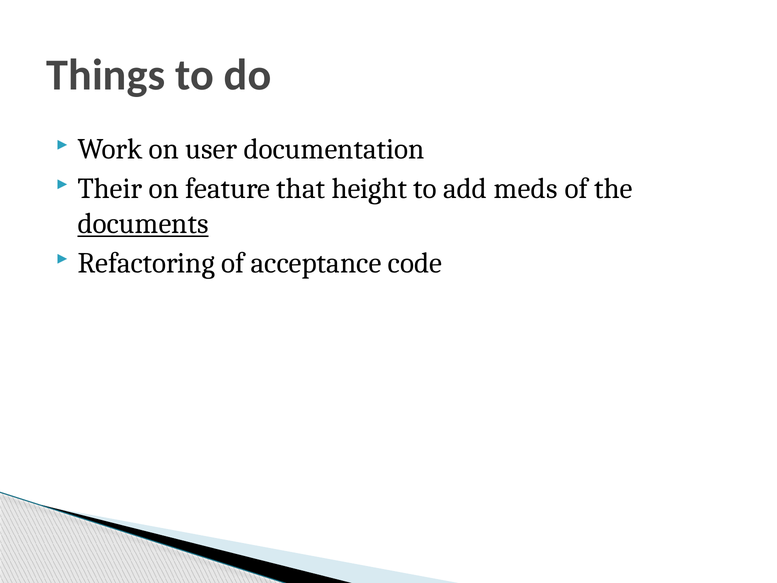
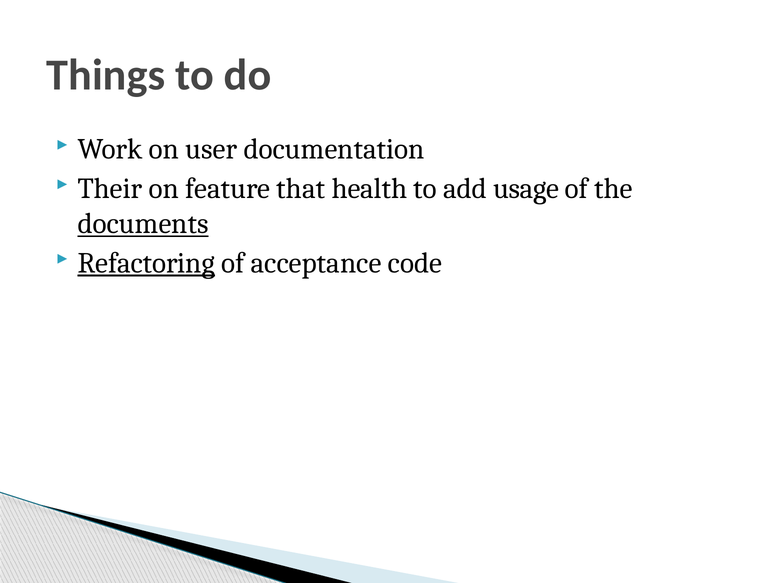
height: height -> health
meds: meds -> usage
Refactoring underline: none -> present
